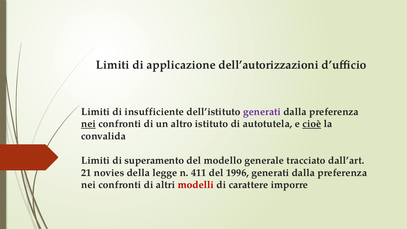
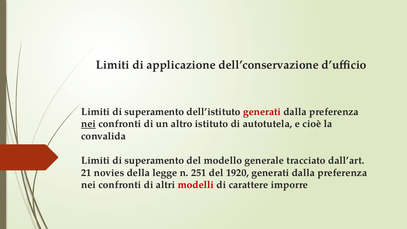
dell’autorizzazioni: dell’autorizzazioni -> dell’conservazione
insufficiente at (154, 112): insufficiente -> superamento
generati at (262, 112) colour: purple -> red
cioè underline: present -> none
411: 411 -> 251
1996: 1996 -> 1920
